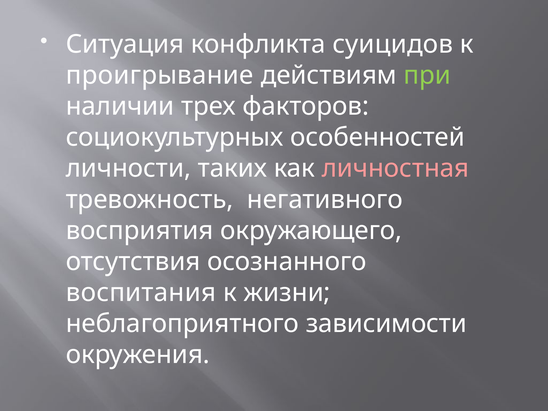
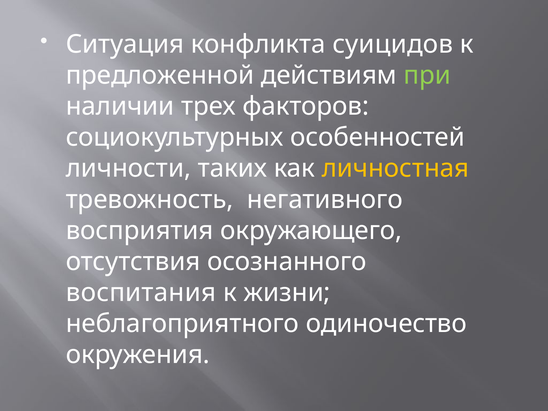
проигрывание: проигрывание -> предложенной
личностная colour: pink -> yellow
зависимости: зависимости -> одиночество
